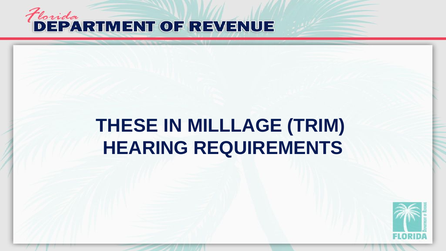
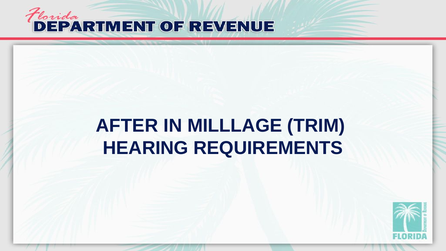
THESE: THESE -> AFTER
